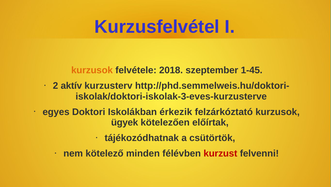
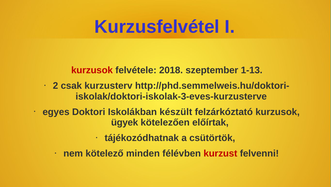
kurzusok at (92, 70) colour: orange -> red
1-45: 1-45 -> 1-13
aktív: aktív -> csak
érkezik: érkezik -> készült
